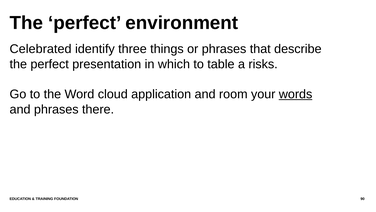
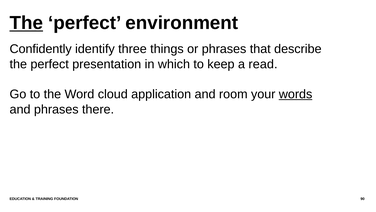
The at (26, 23) underline: none -> present
Celebrated: Celebrated -> Confidently
table: table -> keep
risks: risks -> read
